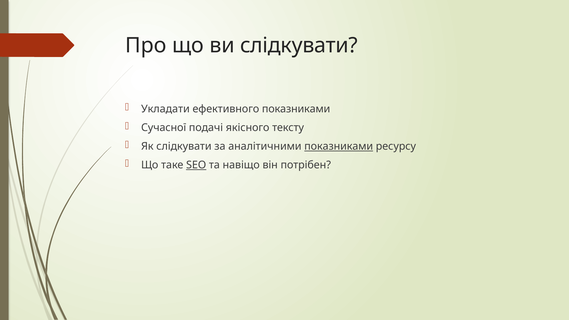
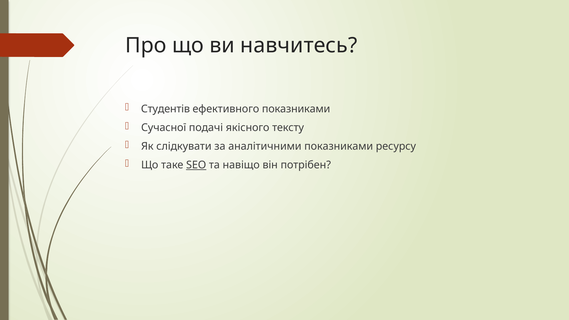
ви слідкувати: слідкувати -> навчитесь
Укладати: Укладати -> Студентів
показниками at (339, 146) underline: present -> none
